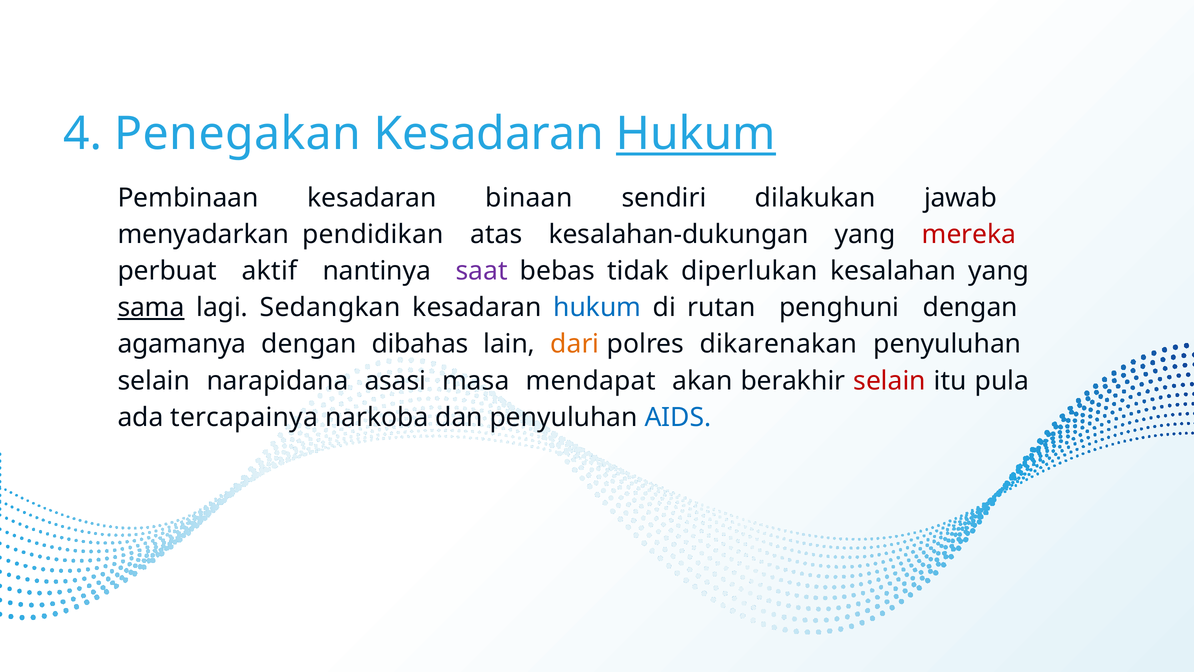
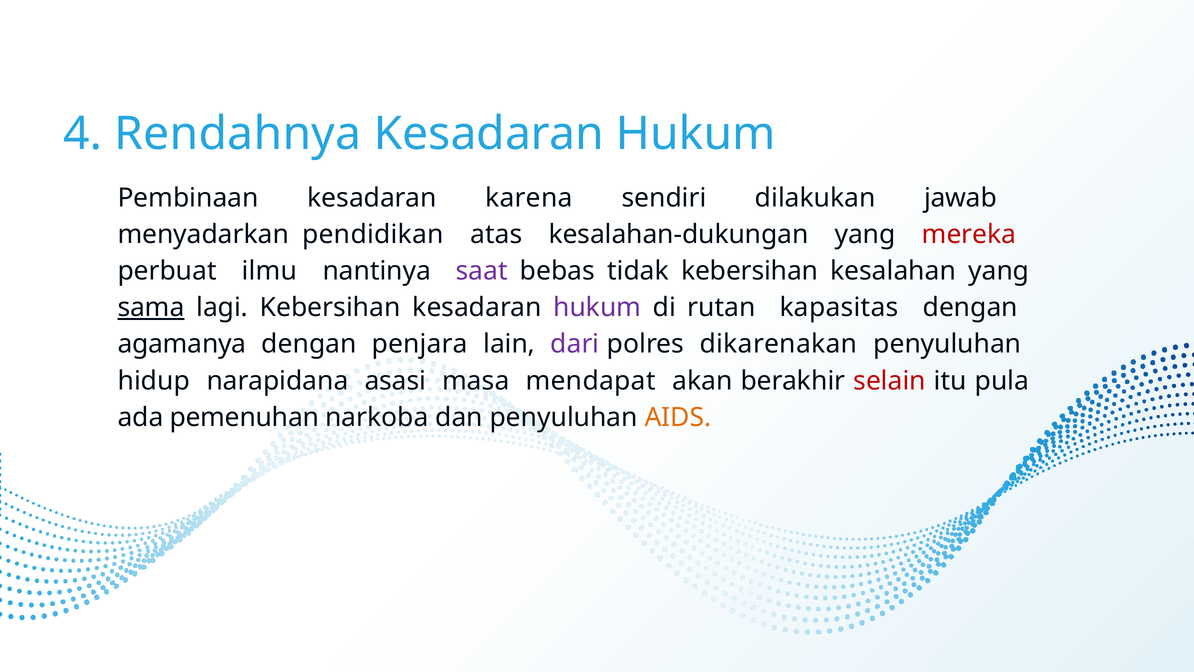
Penegakan: Penegakan -> Rendahnya
Hukum at (696, 134) underline: present -> none
binaan: binaan -> karena
aktif: aktif -> ilmu
tidak diperlukan: diperlukan -> kebersihan
lagi Sedangkan: Sedangkan -> Kebersihan
hukum at (597, 307) colour: blue -> purple
penghuni: penghuni -> kapasitas
dibahas: dibahas -> penjara
dari colour: orange -> purple
selain at (154, 381): selain -> hidup
tercapainya: tercapainya -> pemenuhan
AIDS colour: blue -> orange
